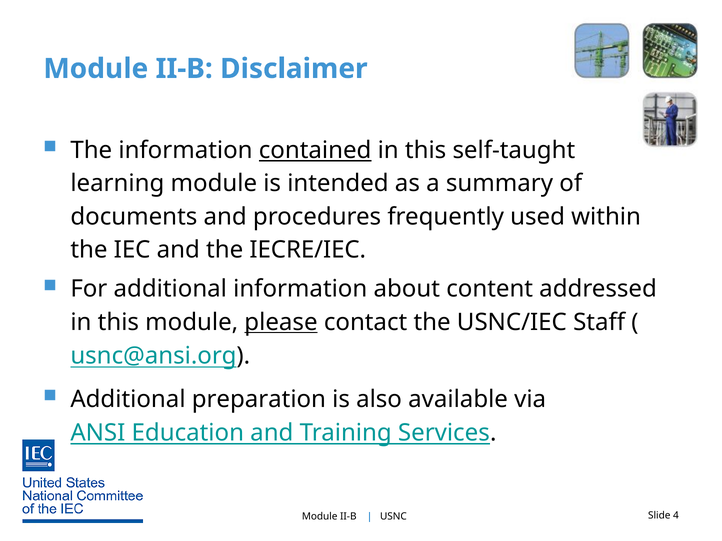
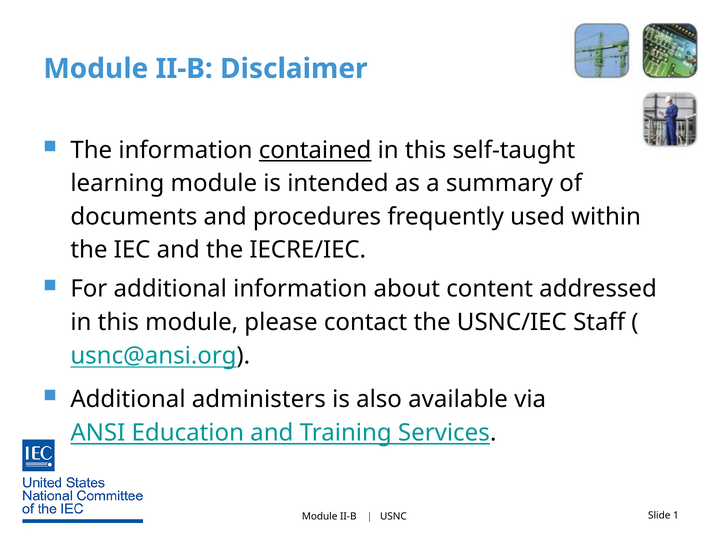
please underline: present -> none
preparation: preparation -> administers
4: 4 -> 1
